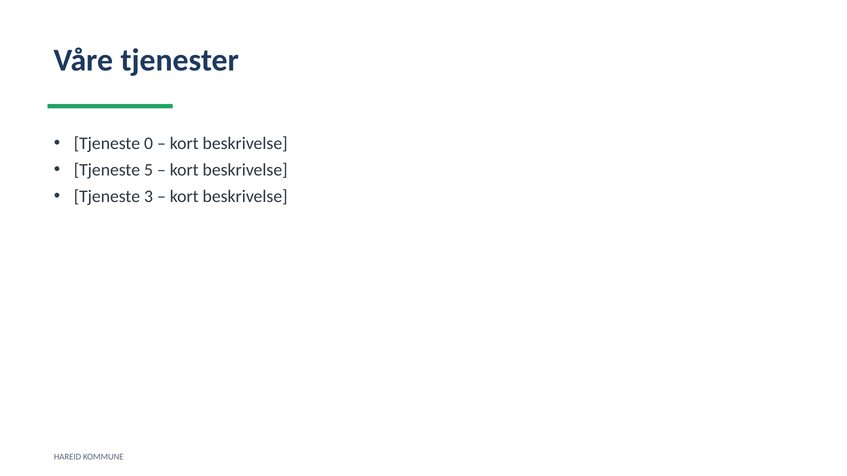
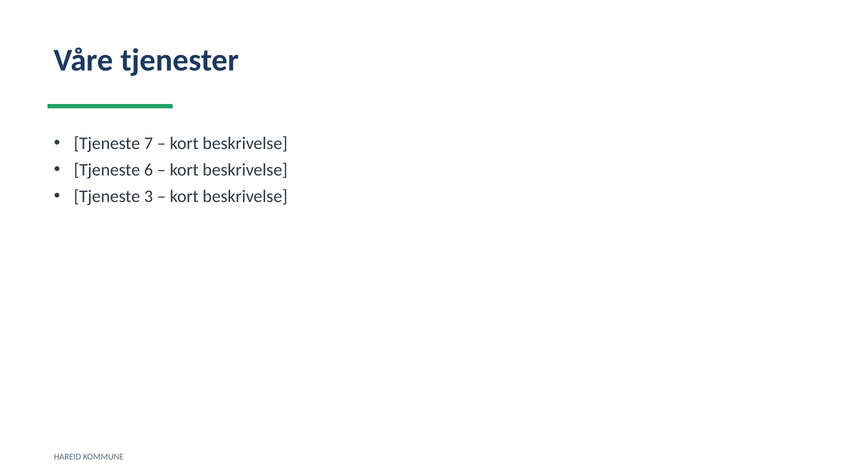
0: 0 -> 7
5: 5 -> 6
